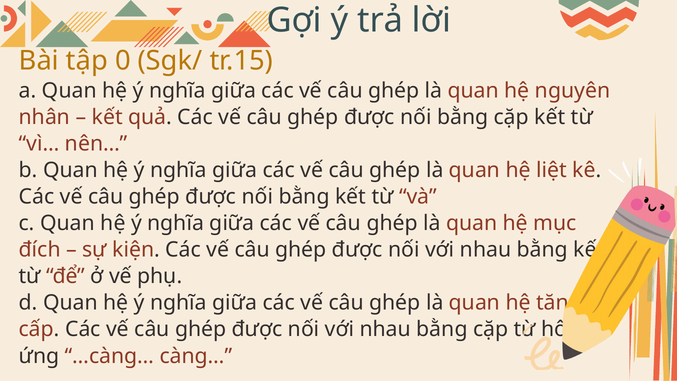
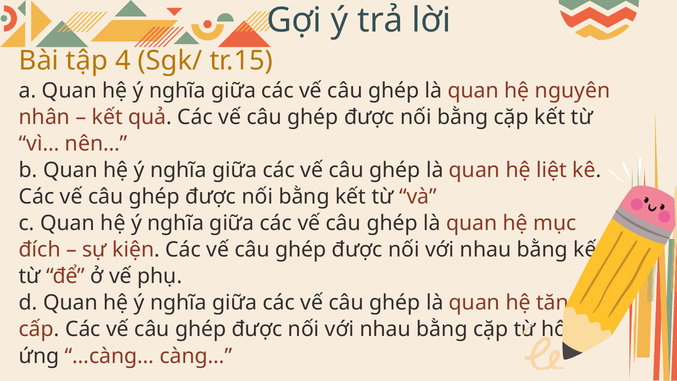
0: 0 -> 4
